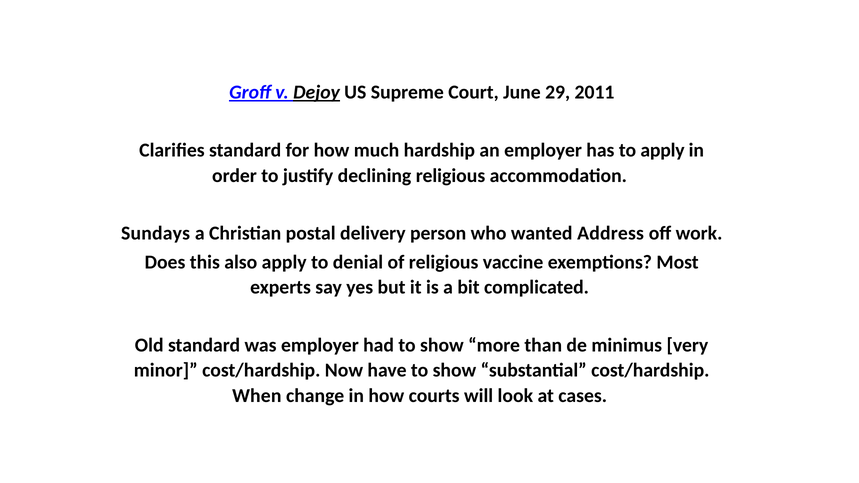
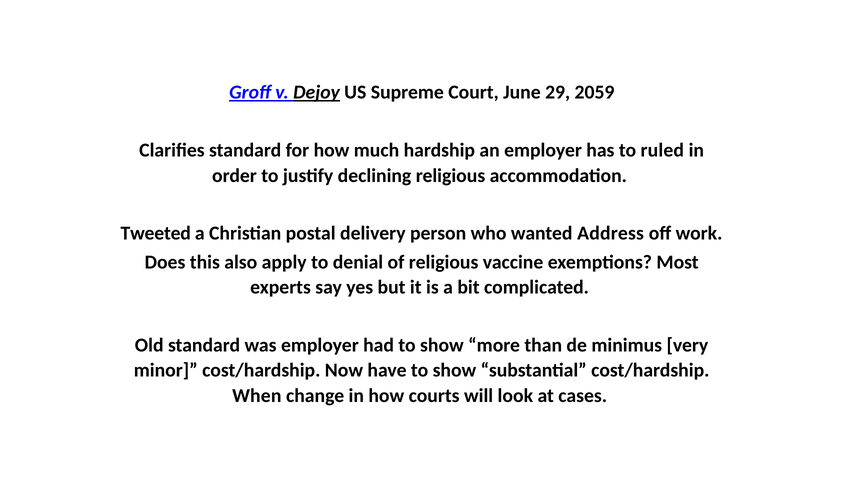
2011: 2011 -> 2059
to apply: apply -> ruled
Sundays: Sundays -> Tweeted
